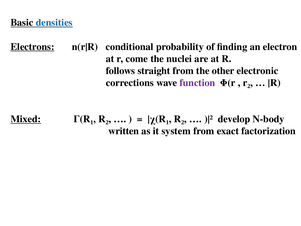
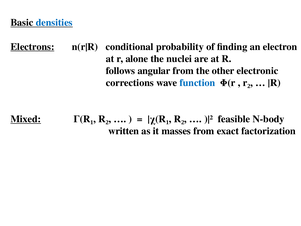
come: come -> alone
straight: straight -> angular
function colour: purple -> blue
develop: develop -> feasible
system: system -> masses
